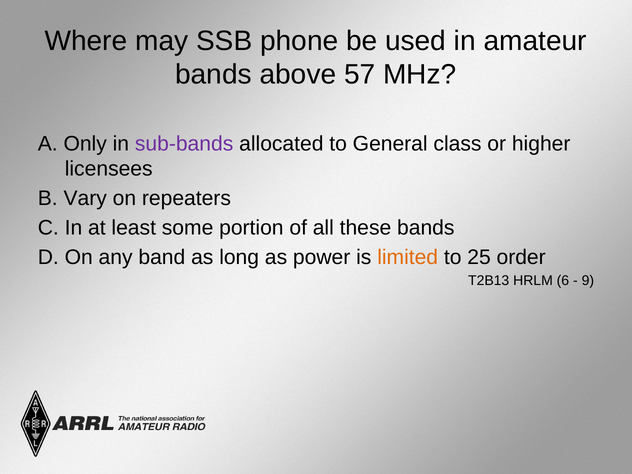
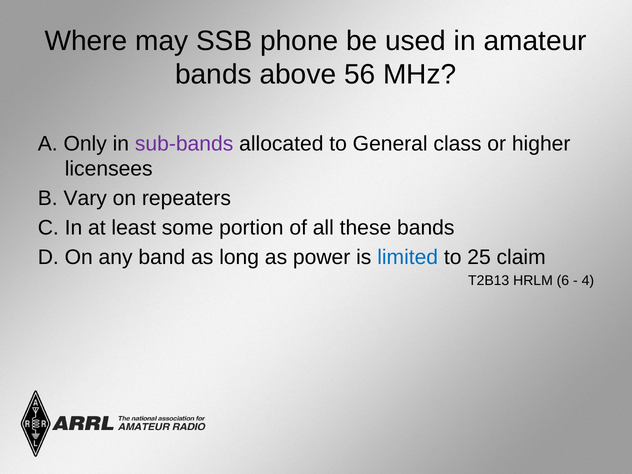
57: 57 -> 56
limited colour: orange -> blue
order: order -> claim
9: 9 -> 4
